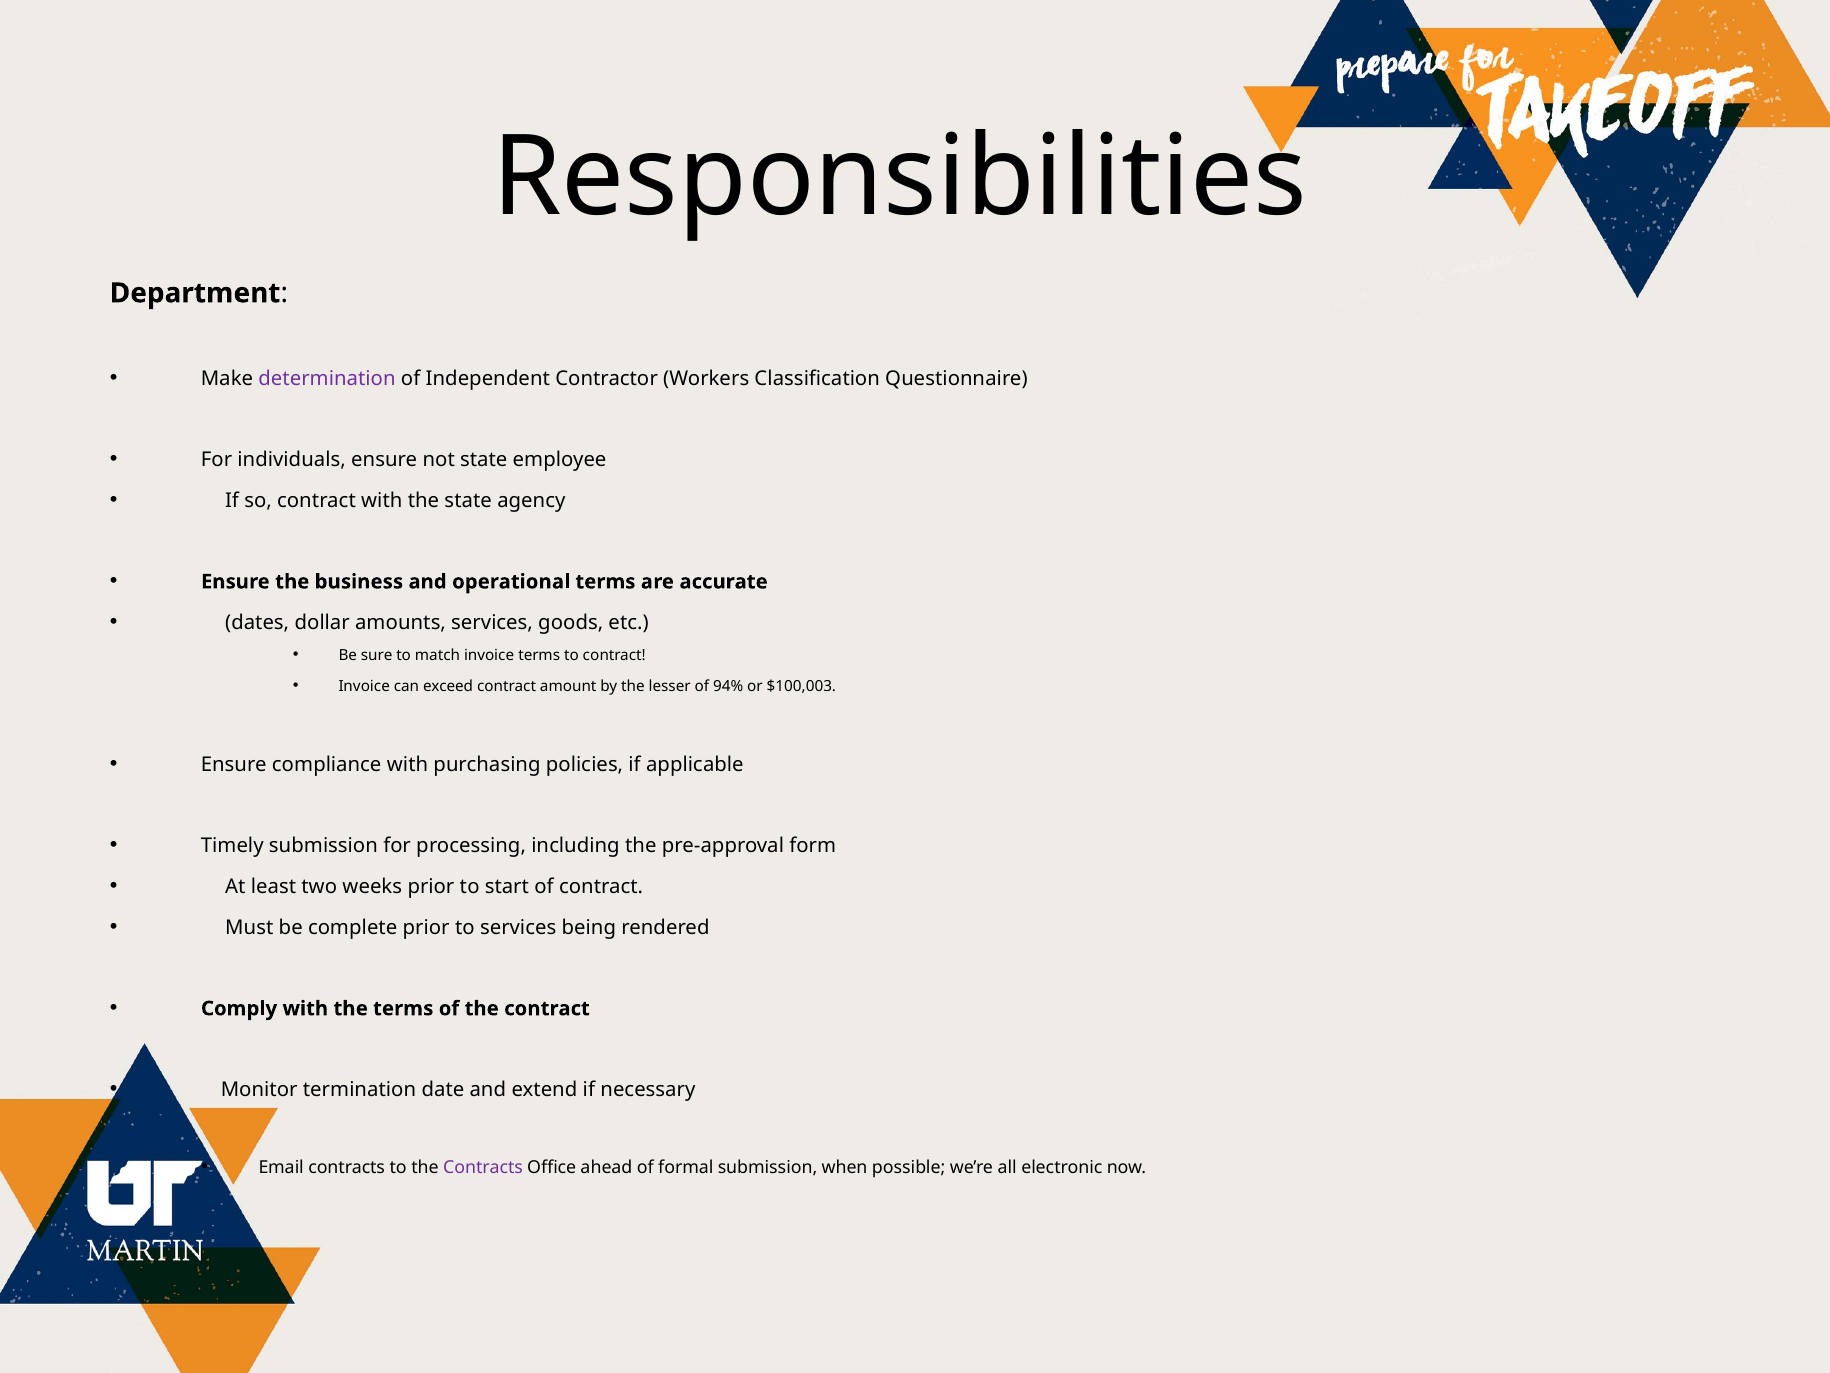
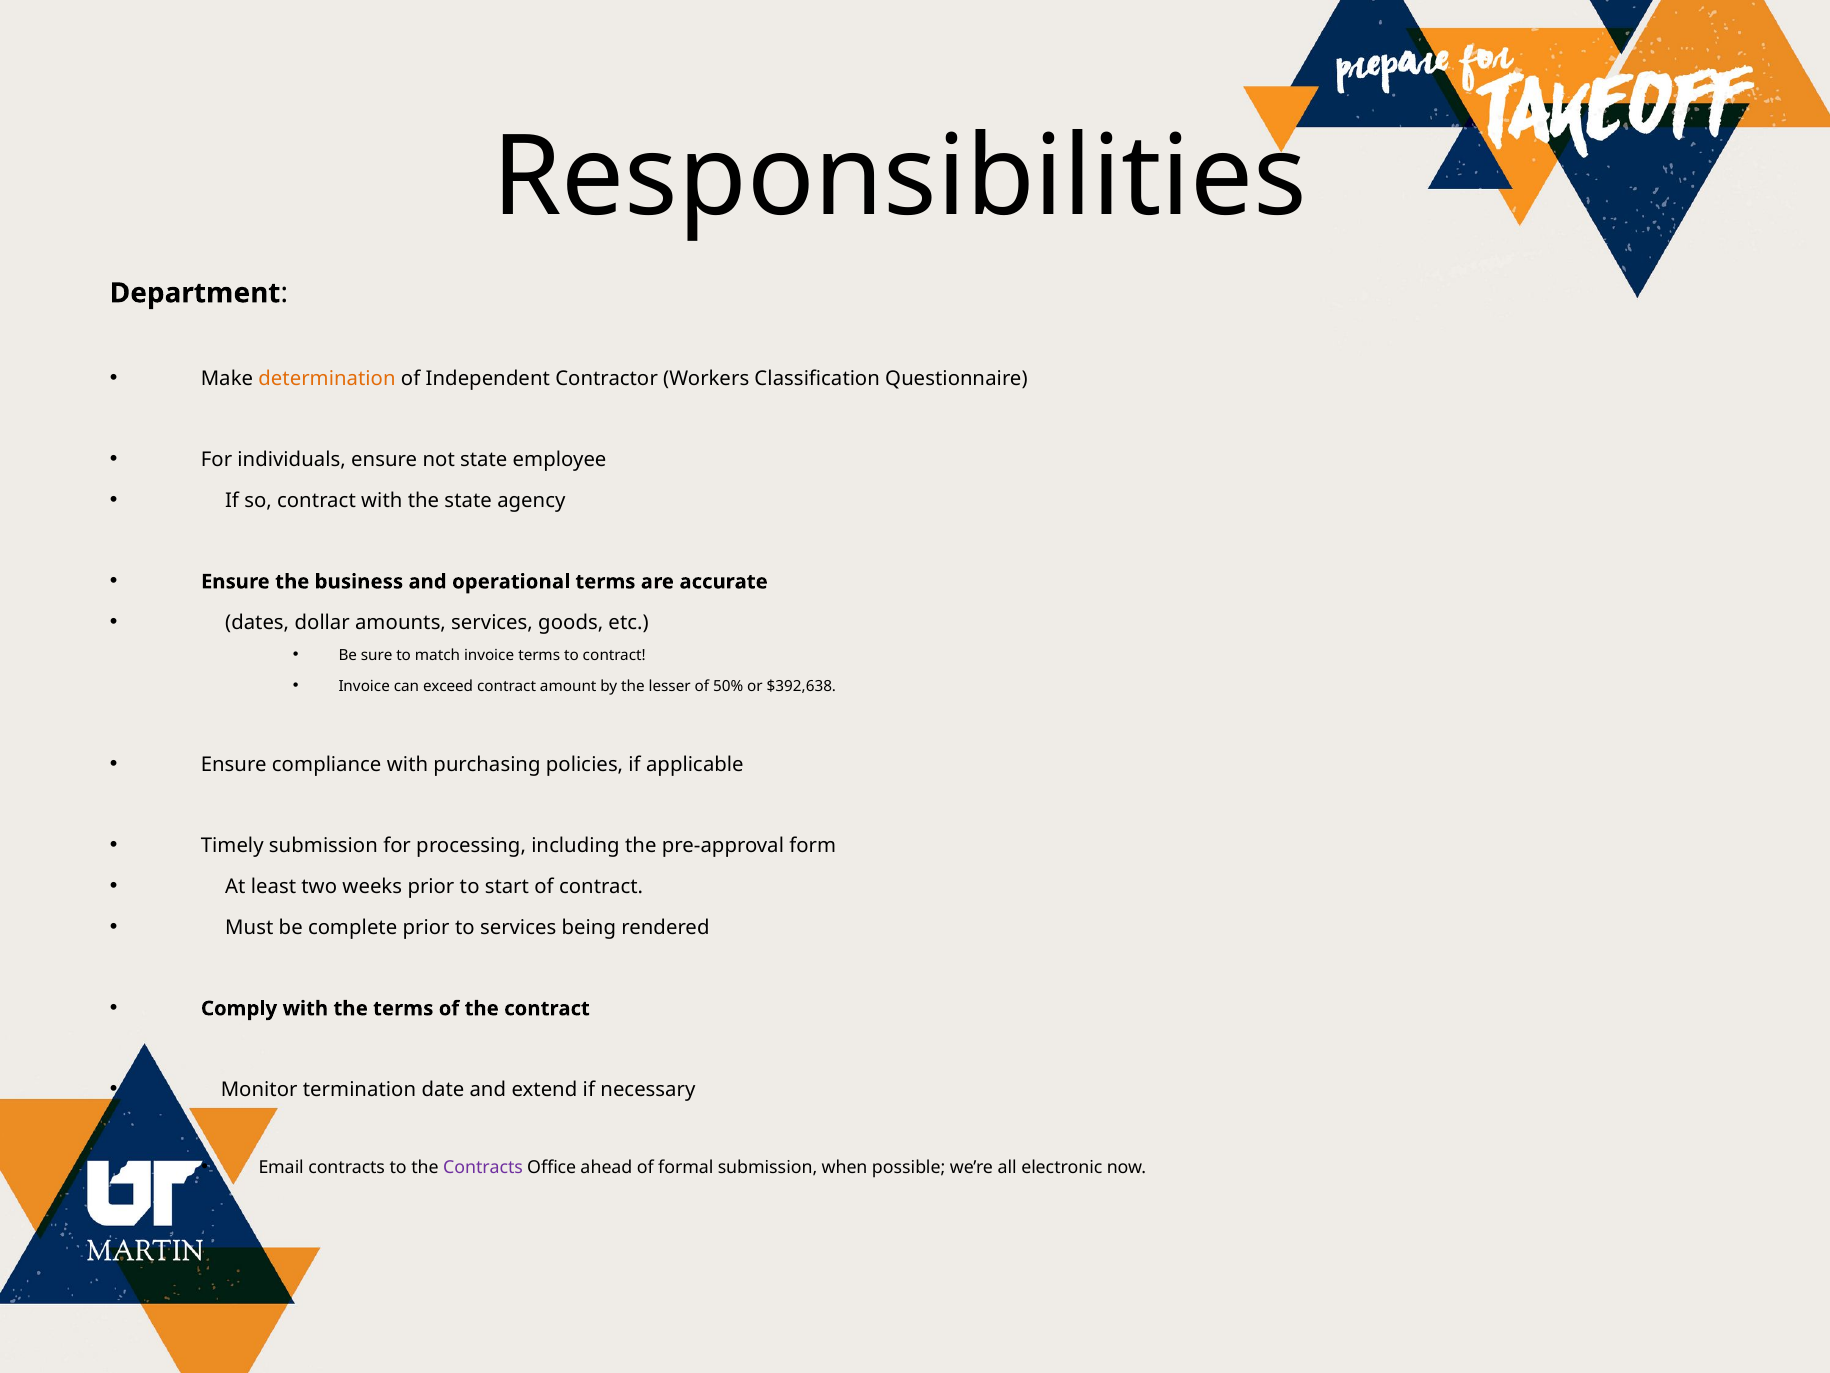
determination colour: purple -> orange
94%: 94% -> 50%
$100,003: $100,003 -> $392,638
